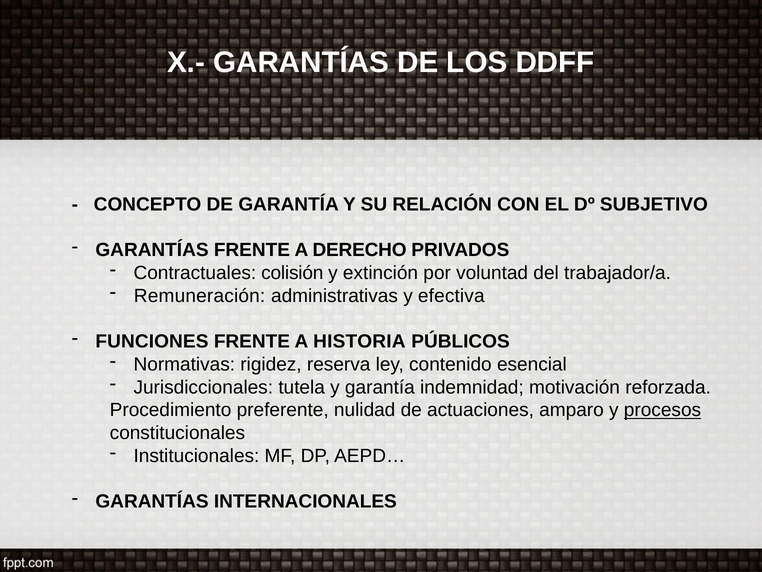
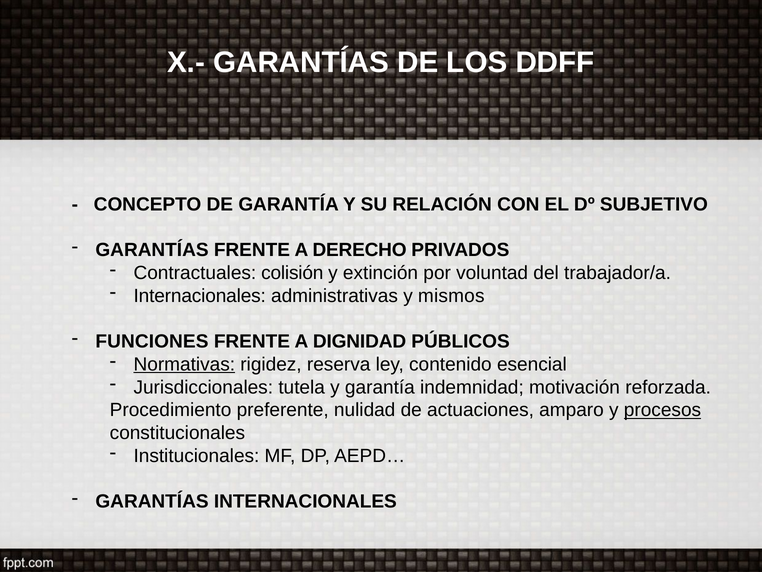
Remuneración at (200, 296): Remuneración -> Internacionales
efectiva: efectiva -> mismos
HISTORIA: HISTORIA -> DIGNIDAD
Normativas underline: none -> present
